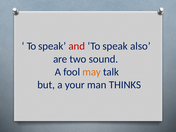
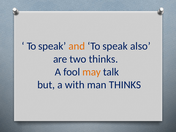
and colour: red -> orange
two sound: sound -> thinks
your: your -> with
